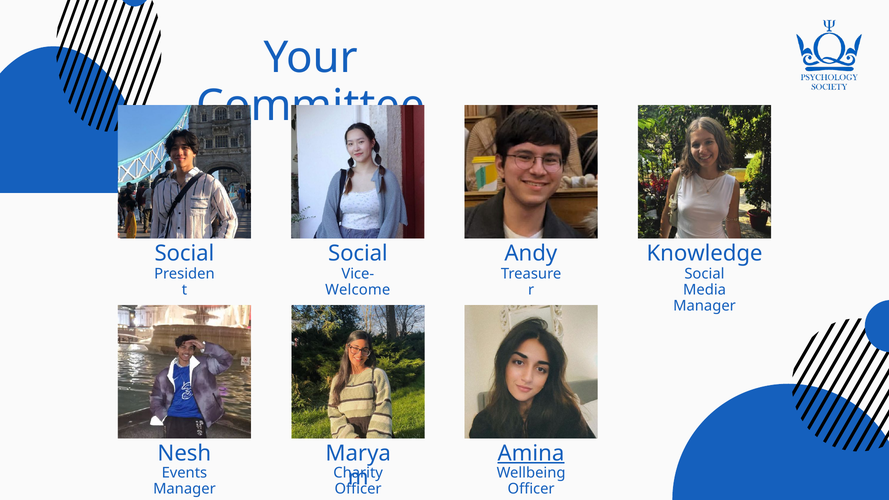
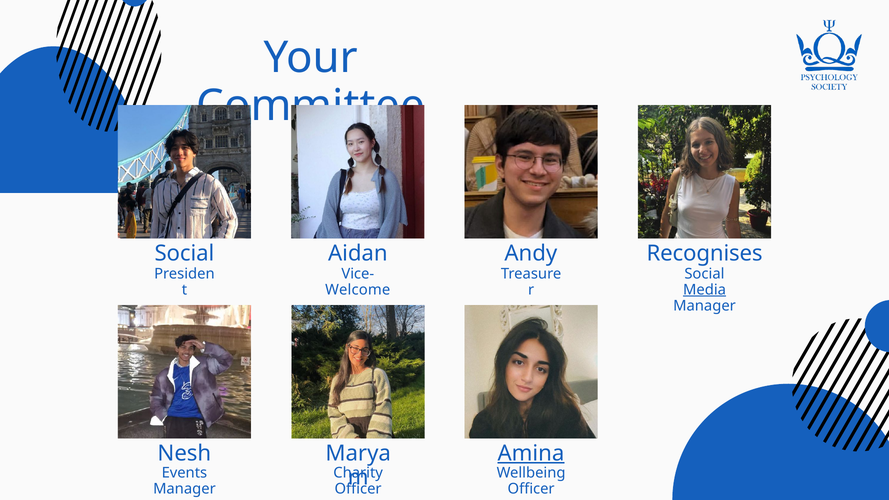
Social at (358, 253): Social -> Aidan
Knowledge: Knowledge -> Recognises
Media underline: none -> present
